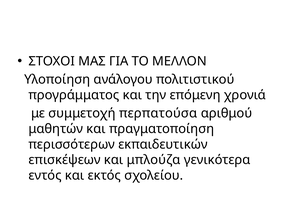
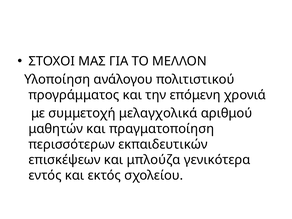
περπατούσα: περπατούσα -> μελαγχολικά
